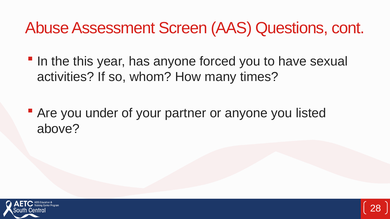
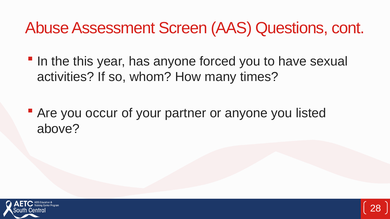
under: under -> occur
